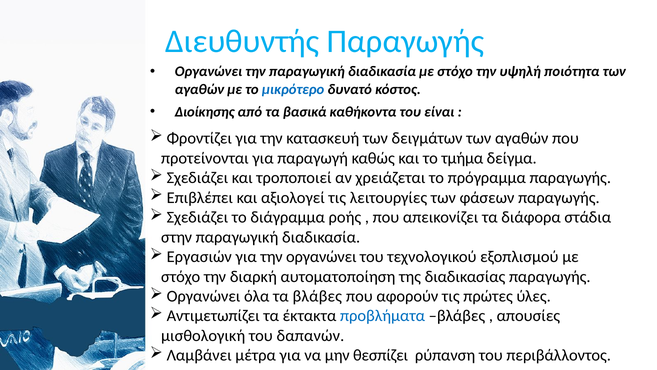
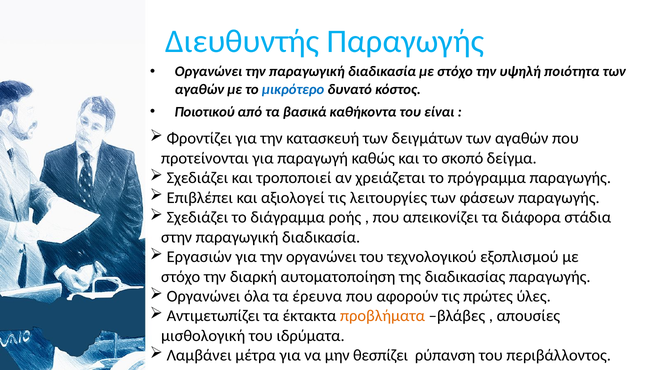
Διοίκησης: Διοίκησης -> Ποιοτικού
τμήμα: τμήμα -> σκοπό
τα βλάβες: βλάβες -> έρευνα
προβλήματα colour: blue -> orange
δαπανών: δαπανών -> ιδρύματα
